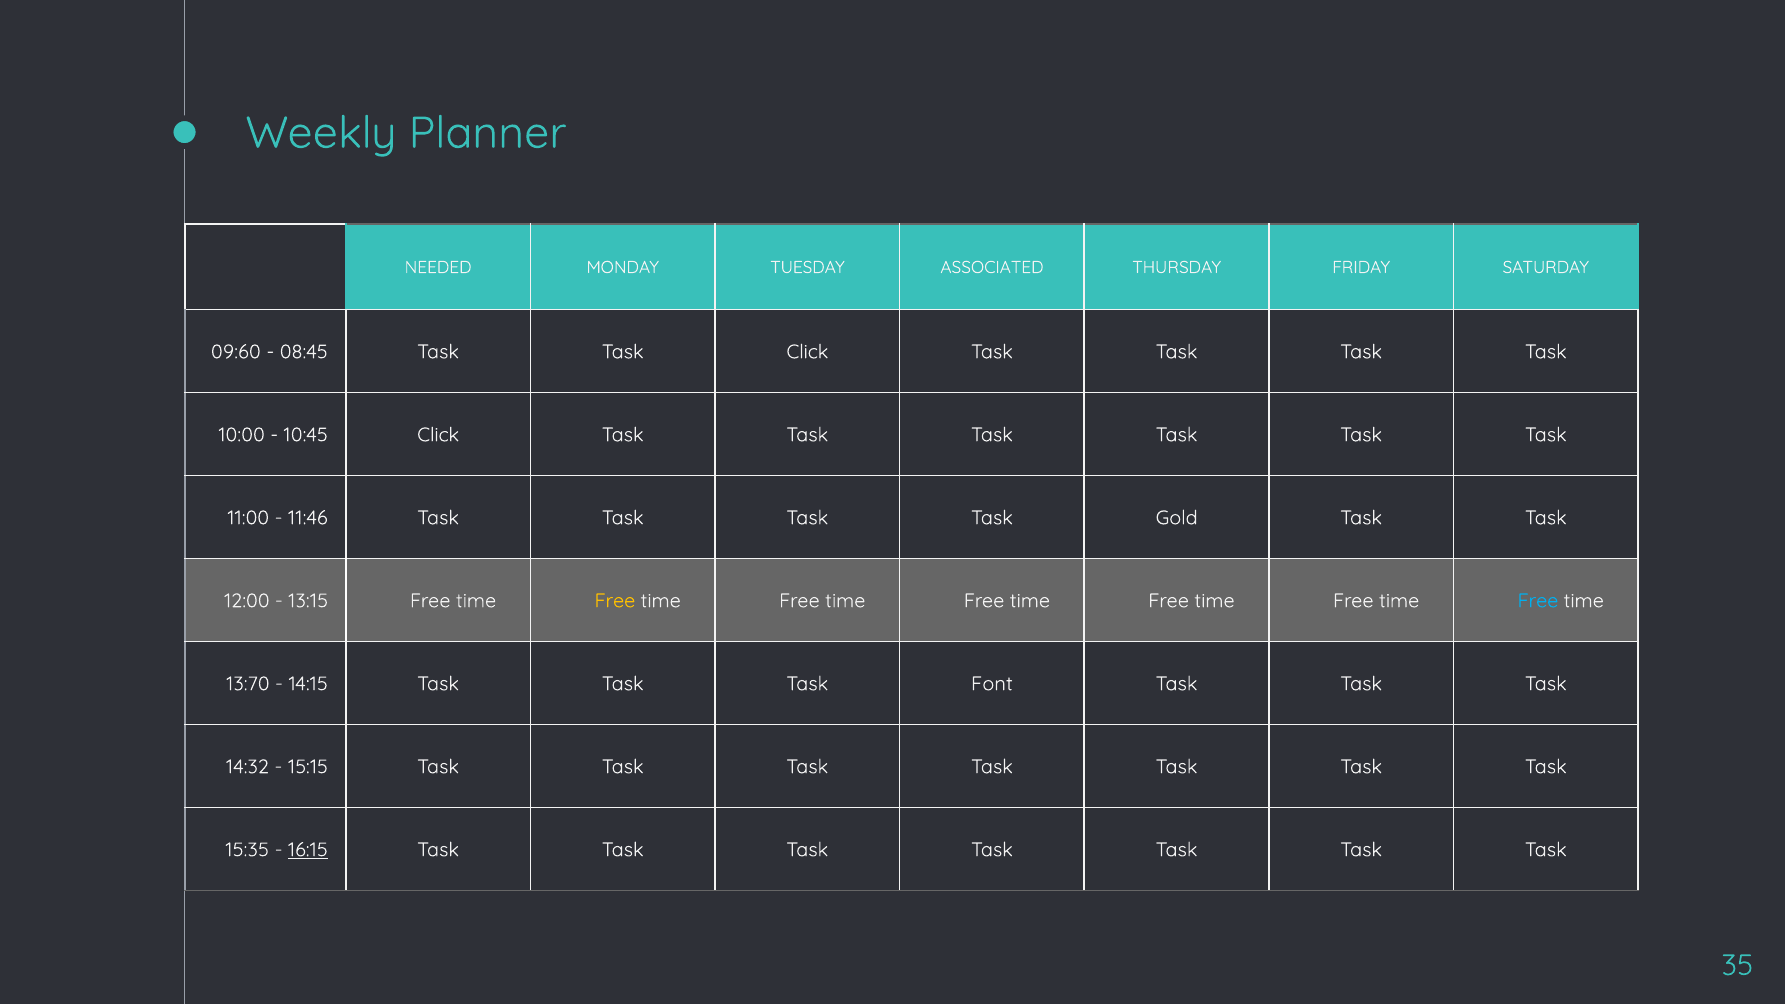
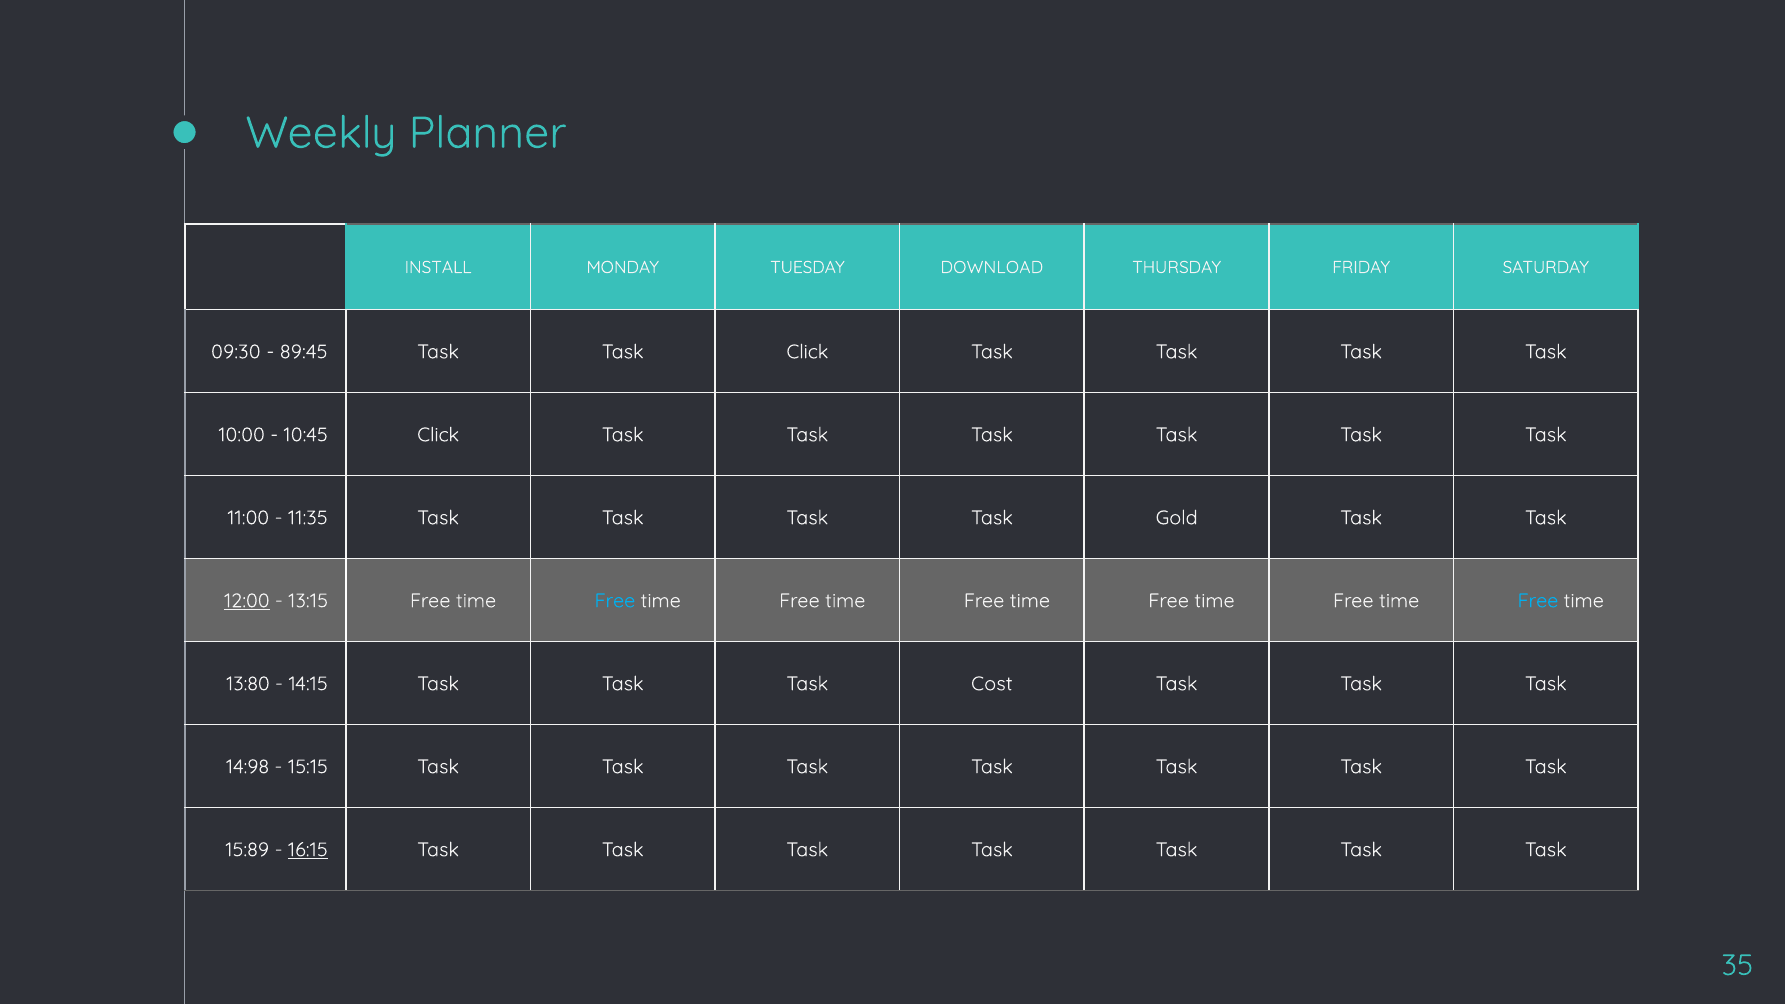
NEEDED: NEEDED -> INSTALL
ASSOCIATED: ASSOCIATED -> DOWNLOAD
09:60: 09:60 -> 09:30
08:45: 08:45 -> 89:45
11:46: 11:46 -> 11:35
12:00 underline: none -> present
Free at (615, 601) colour: yellow -> light blue
13:70: 13:70 -> 13:80
Font: Font -> Cost
14:32: 14:32 -> 14:98
15:35: 15:35 -> 15:89
